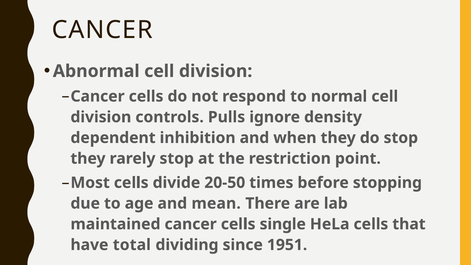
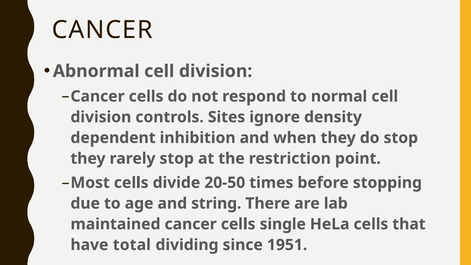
Pulls: Pulls -> Sites
mean: mean -> string
